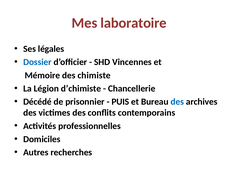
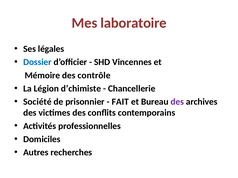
chimiste: chimiste -> contrôle
Décédé: Décédé -> Société
PUIS: PUIS -> FAIT
des at (177, 102) colour: blue -> purple
